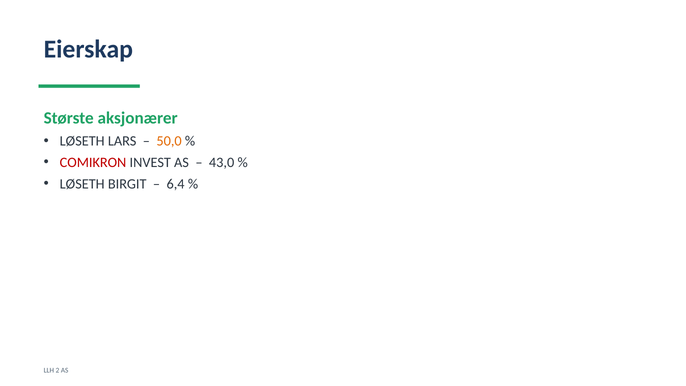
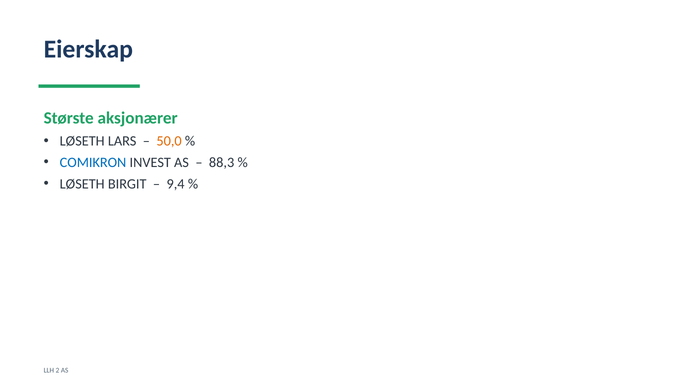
COMIKRON colour: red -> blue
43,0: 43,0 -> 88,3
6,4: 6,4 -> 9,4
